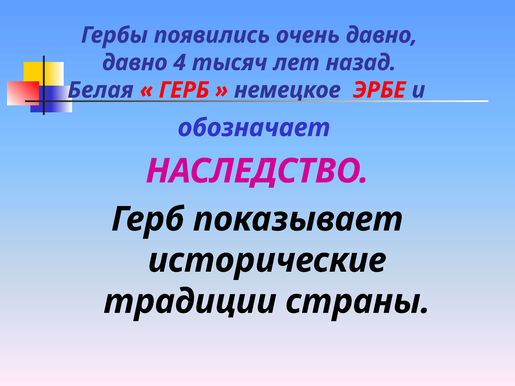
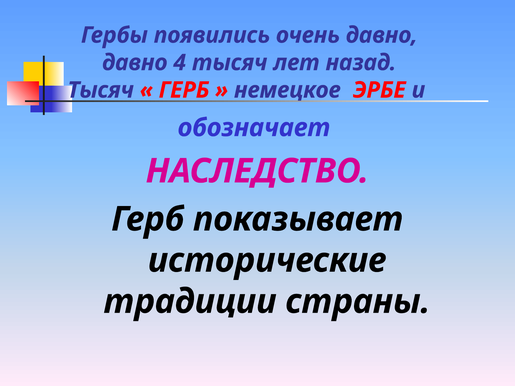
Белая at (101, 90): Белая -> Тысяч
